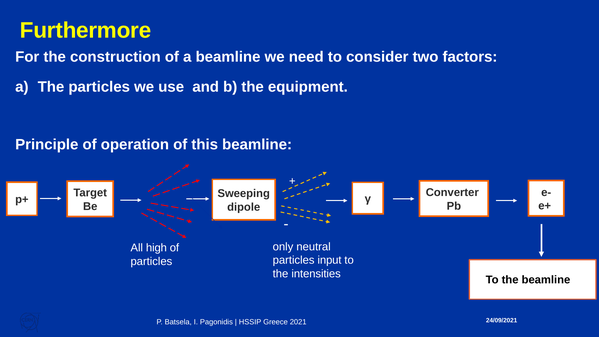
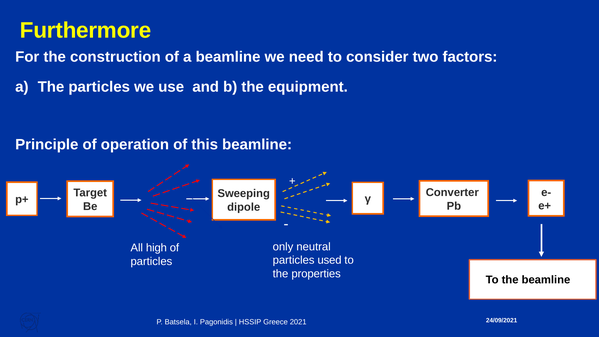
input: input -> used
intensities: intensities -> properties
